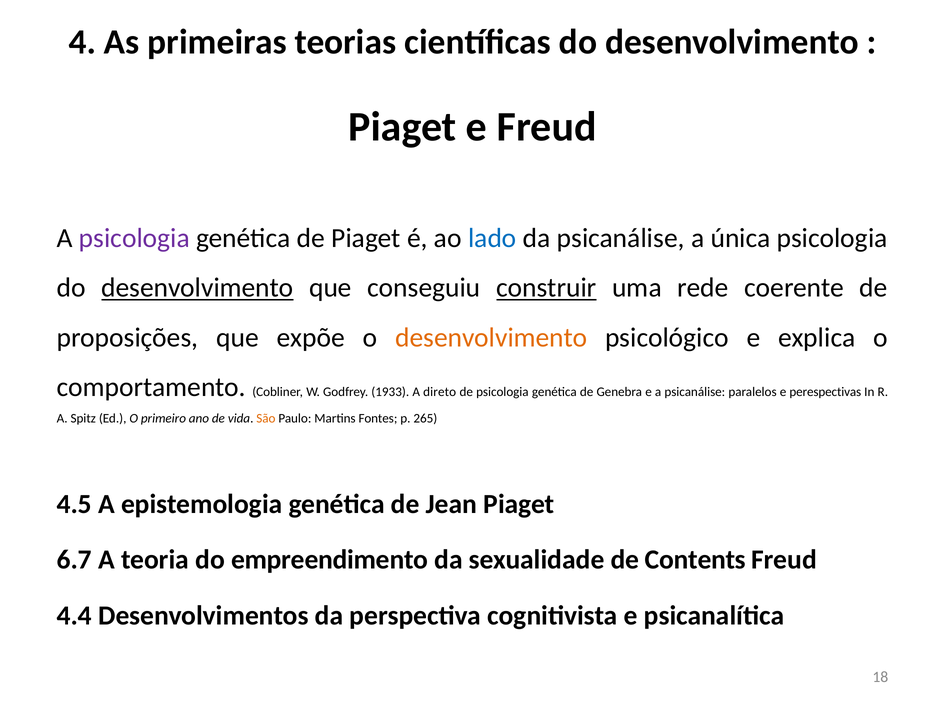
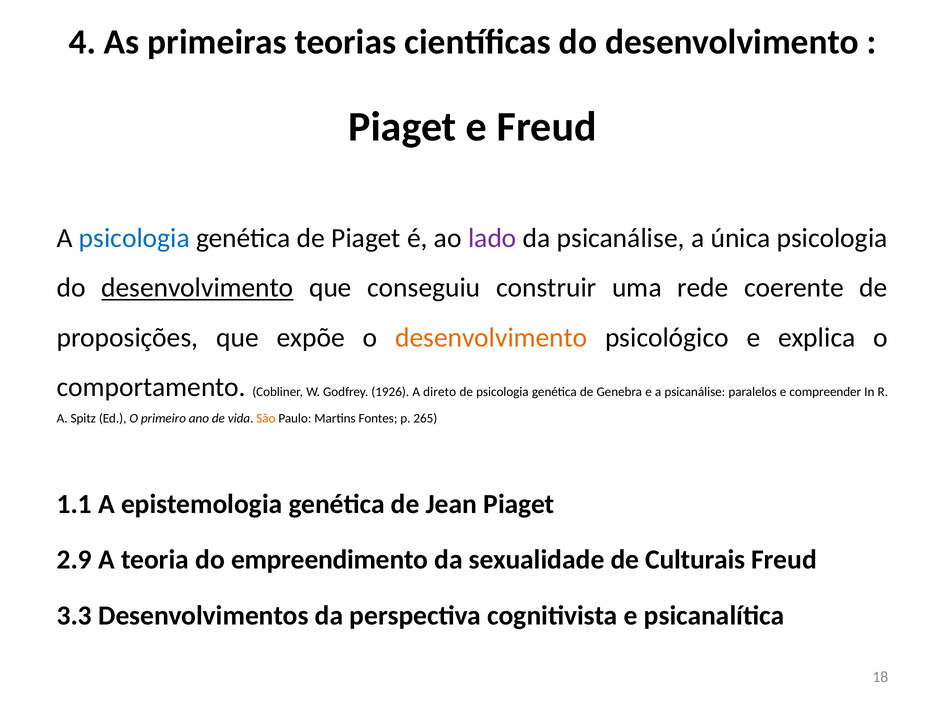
psicologia at (134, 238) colour: purple -> blue
lado colour: blue -> purple
construir underline: present -> none
1933: 1933 -> 1926
perespectivas: perespectivas -> compreender
4.5: 4.5 -> 1.1
6.7: 6.7 -> 2.9
Contents: Contents -> Culturais
4.4: 4.4 -> 3.3
